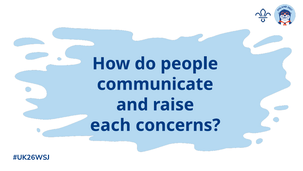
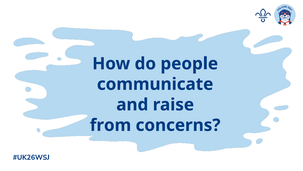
each: each -> from
